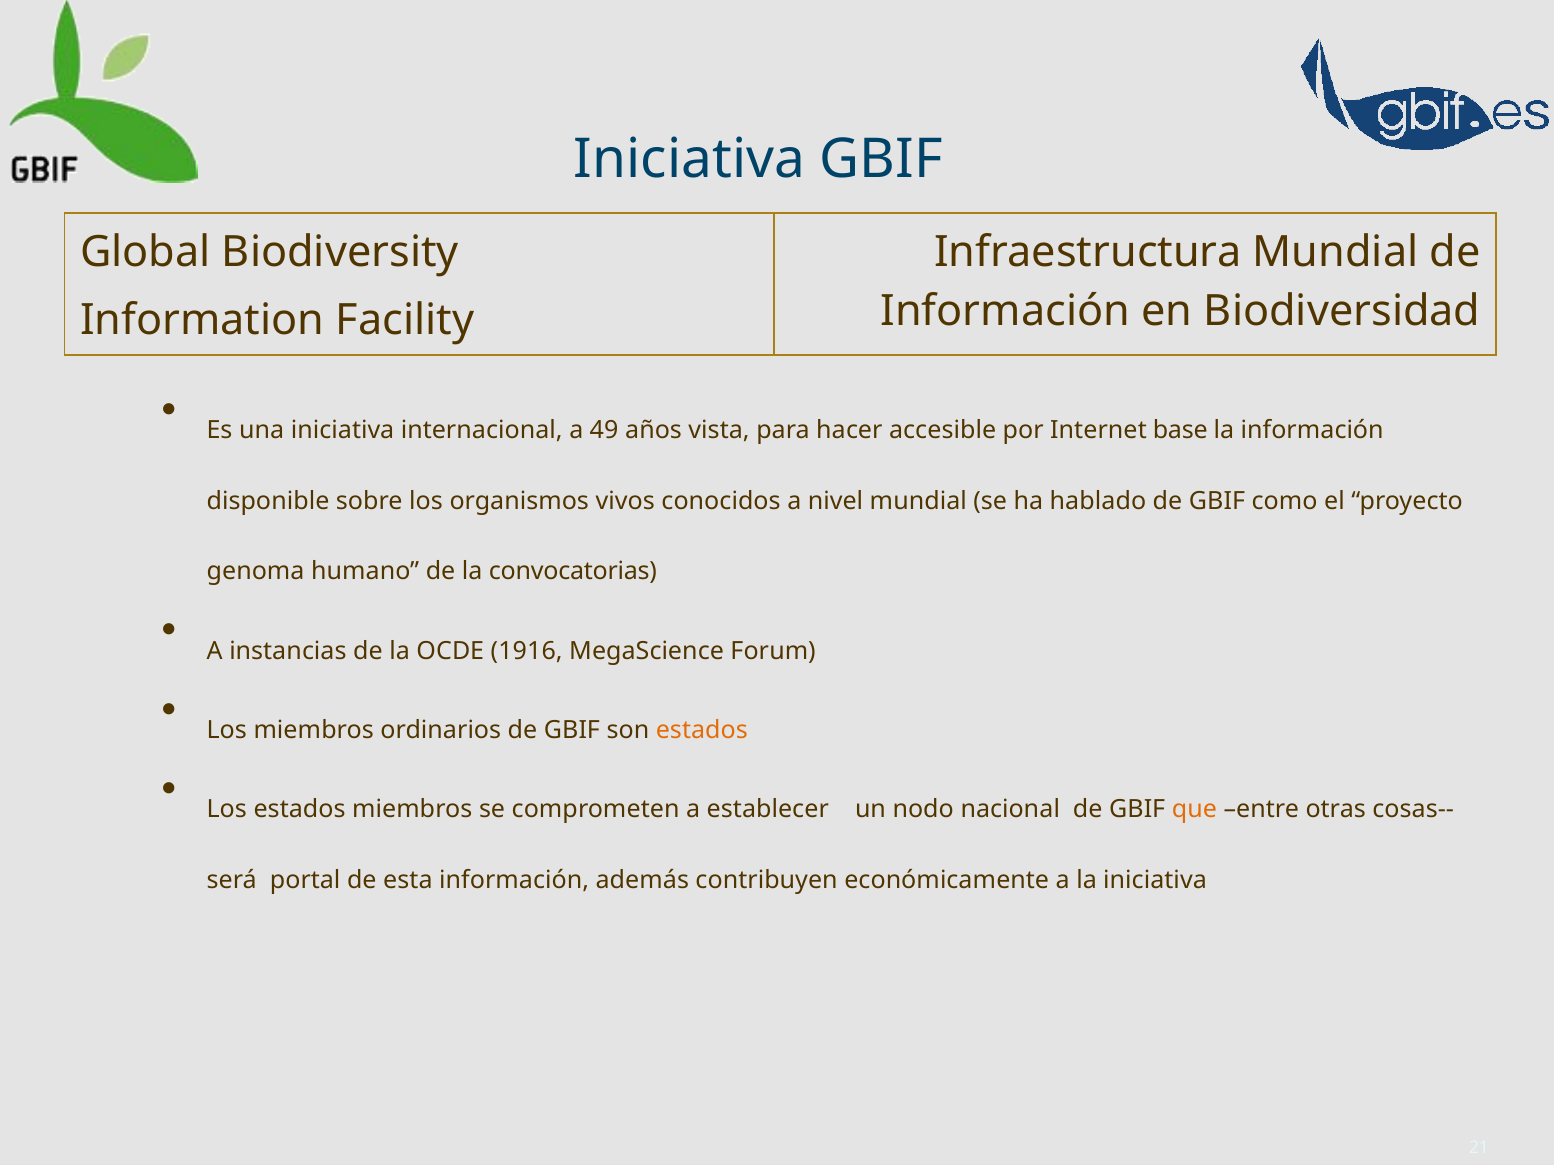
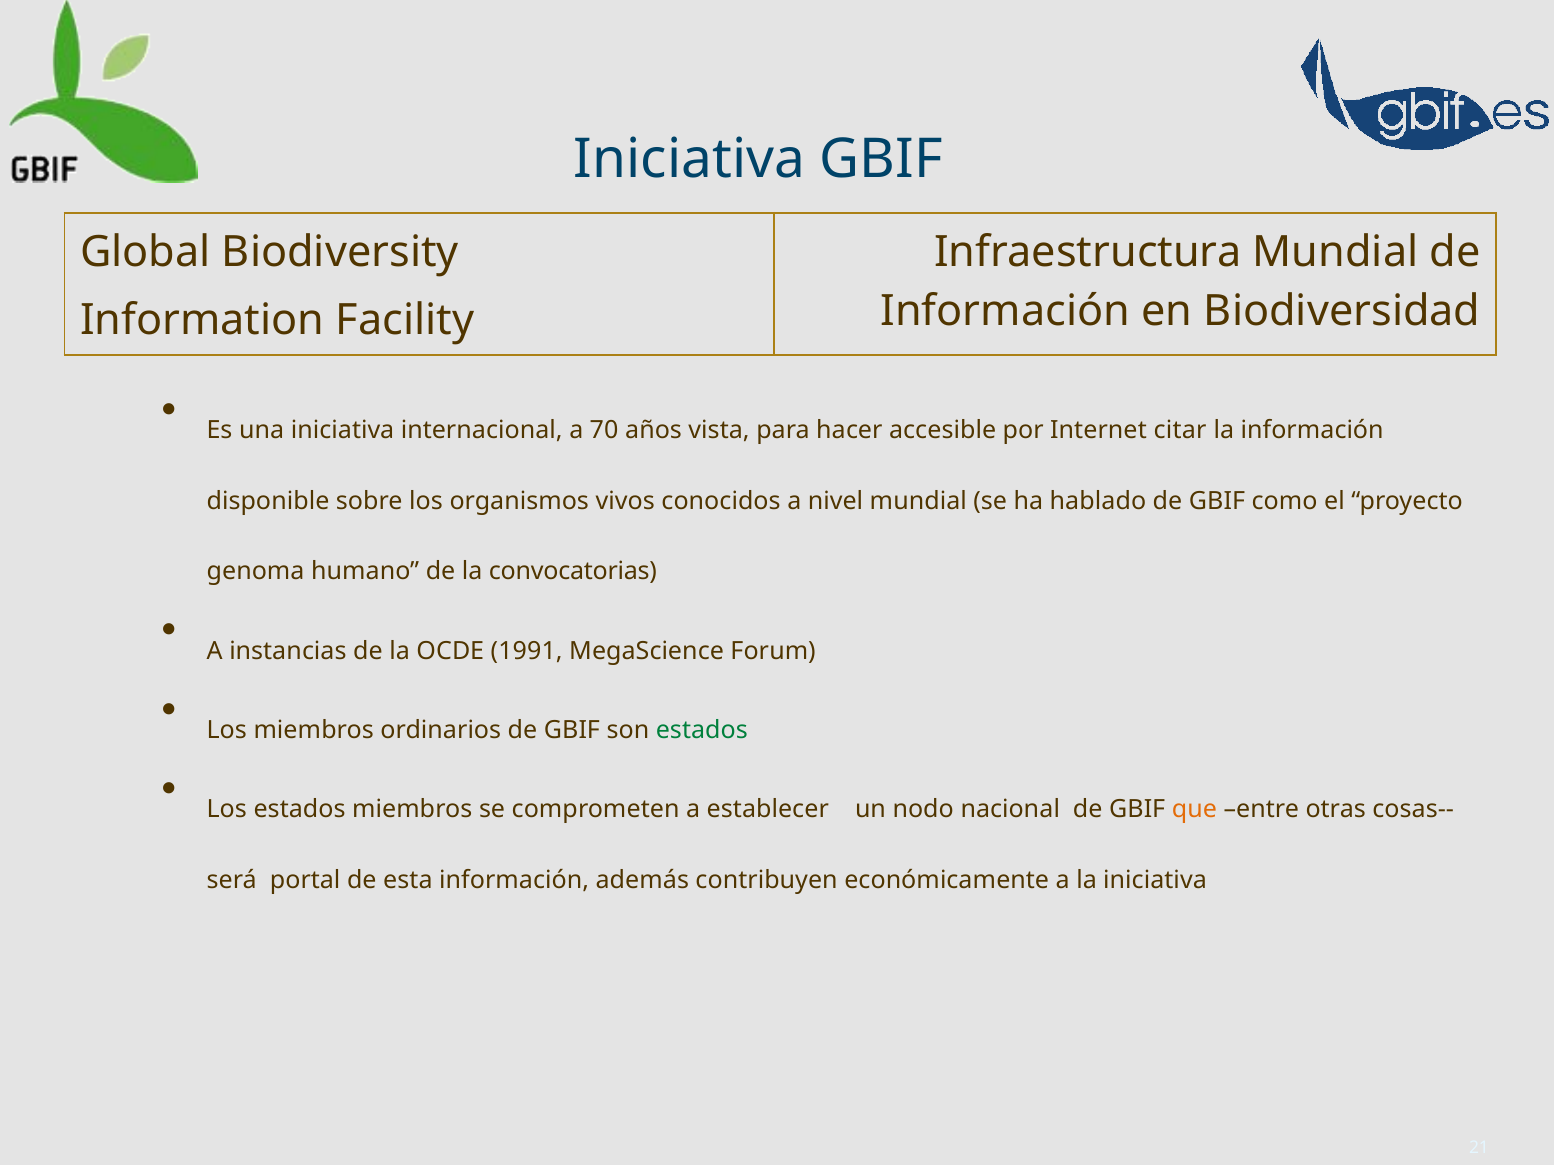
49: 49 -> 70
base: base -> citar
1916: 1916 -> 1991
estados at (702, 730) colour: orange -> green
